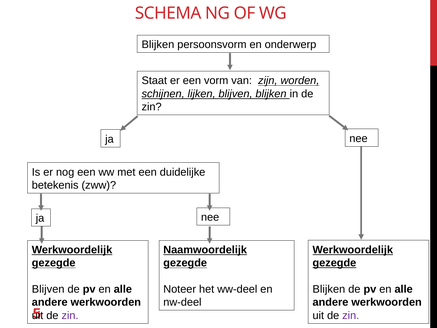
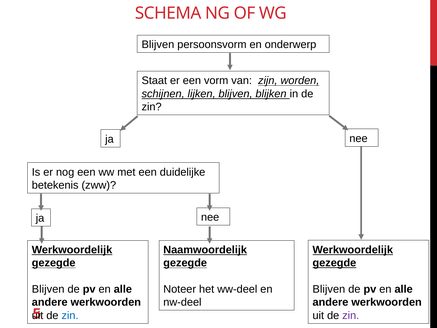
Blijken at (158, 45): Blijken -> Blijven
Blijken at (329, 289): Blijken -> Blijven
zin at (70, 315) colour: purple -> blue
